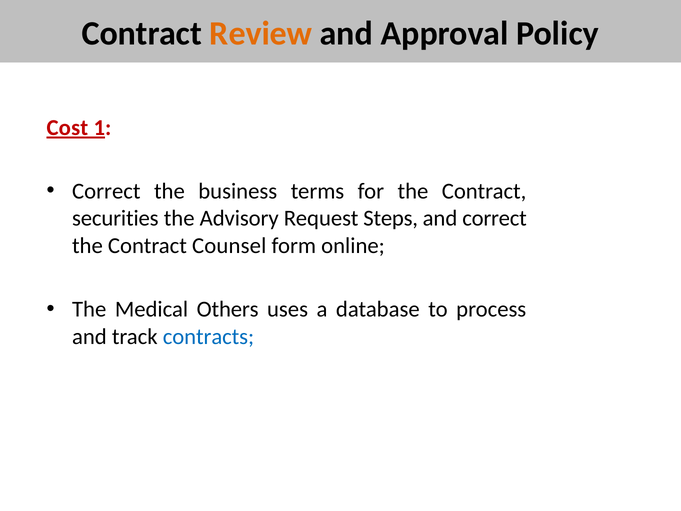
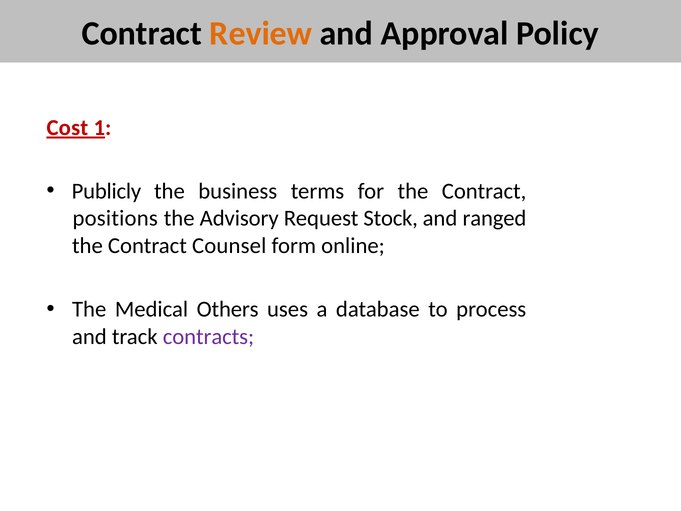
Correct at (106, 191): Correct -> Publicly
securities: securities -> positions
Steps: Steps -> Stock
and correct: correct -> ranged
contracts colour: blue -> purple
